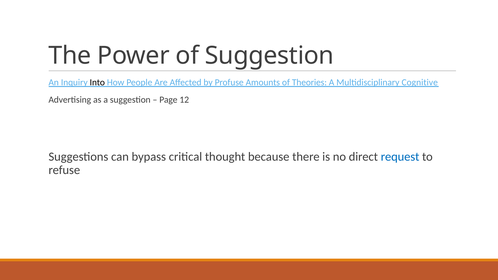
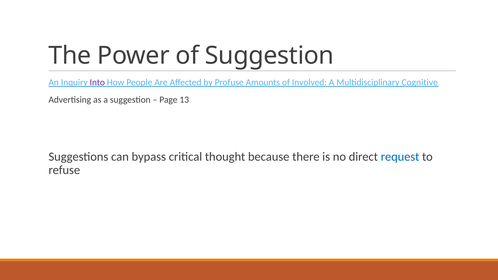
Into colour: black -> purple
Theories: Theories -> Involved
12: 12 -> 13
